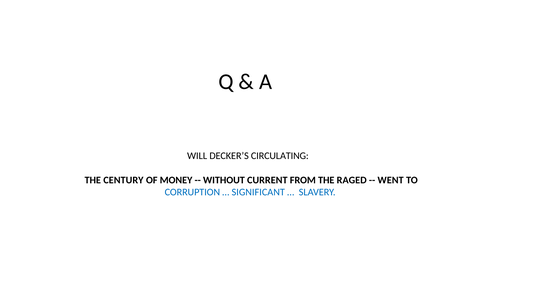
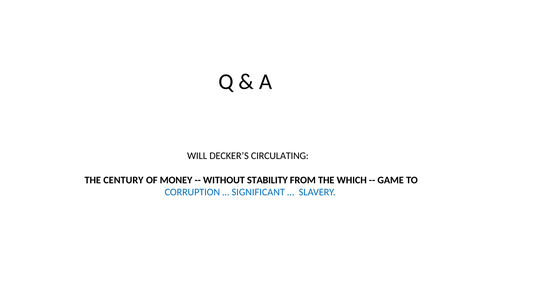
CURRENT: CURRENT -> STABILITY
RAGED: RAGED -> WHICH
WENT: WENT -> GAME
